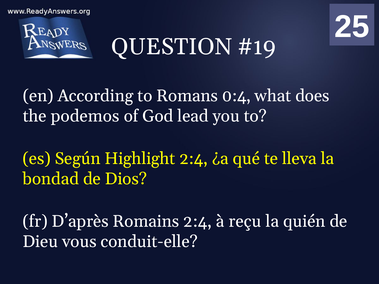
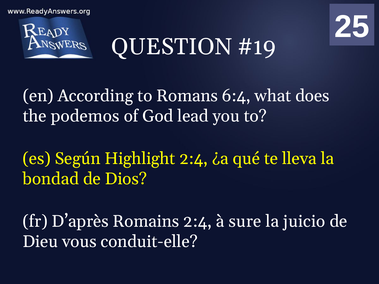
0:4: 0:4 -> 6:4
reçu: reçu -> sure
quién: quién -> juicio
